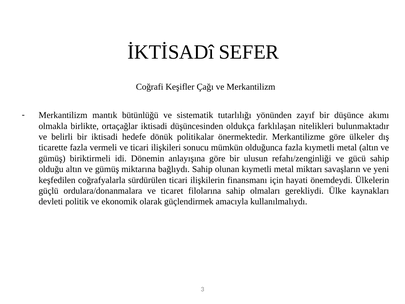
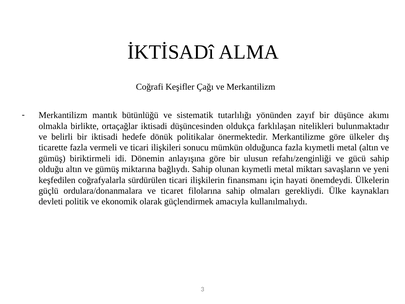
SEFER: SEFER -> ALMA
